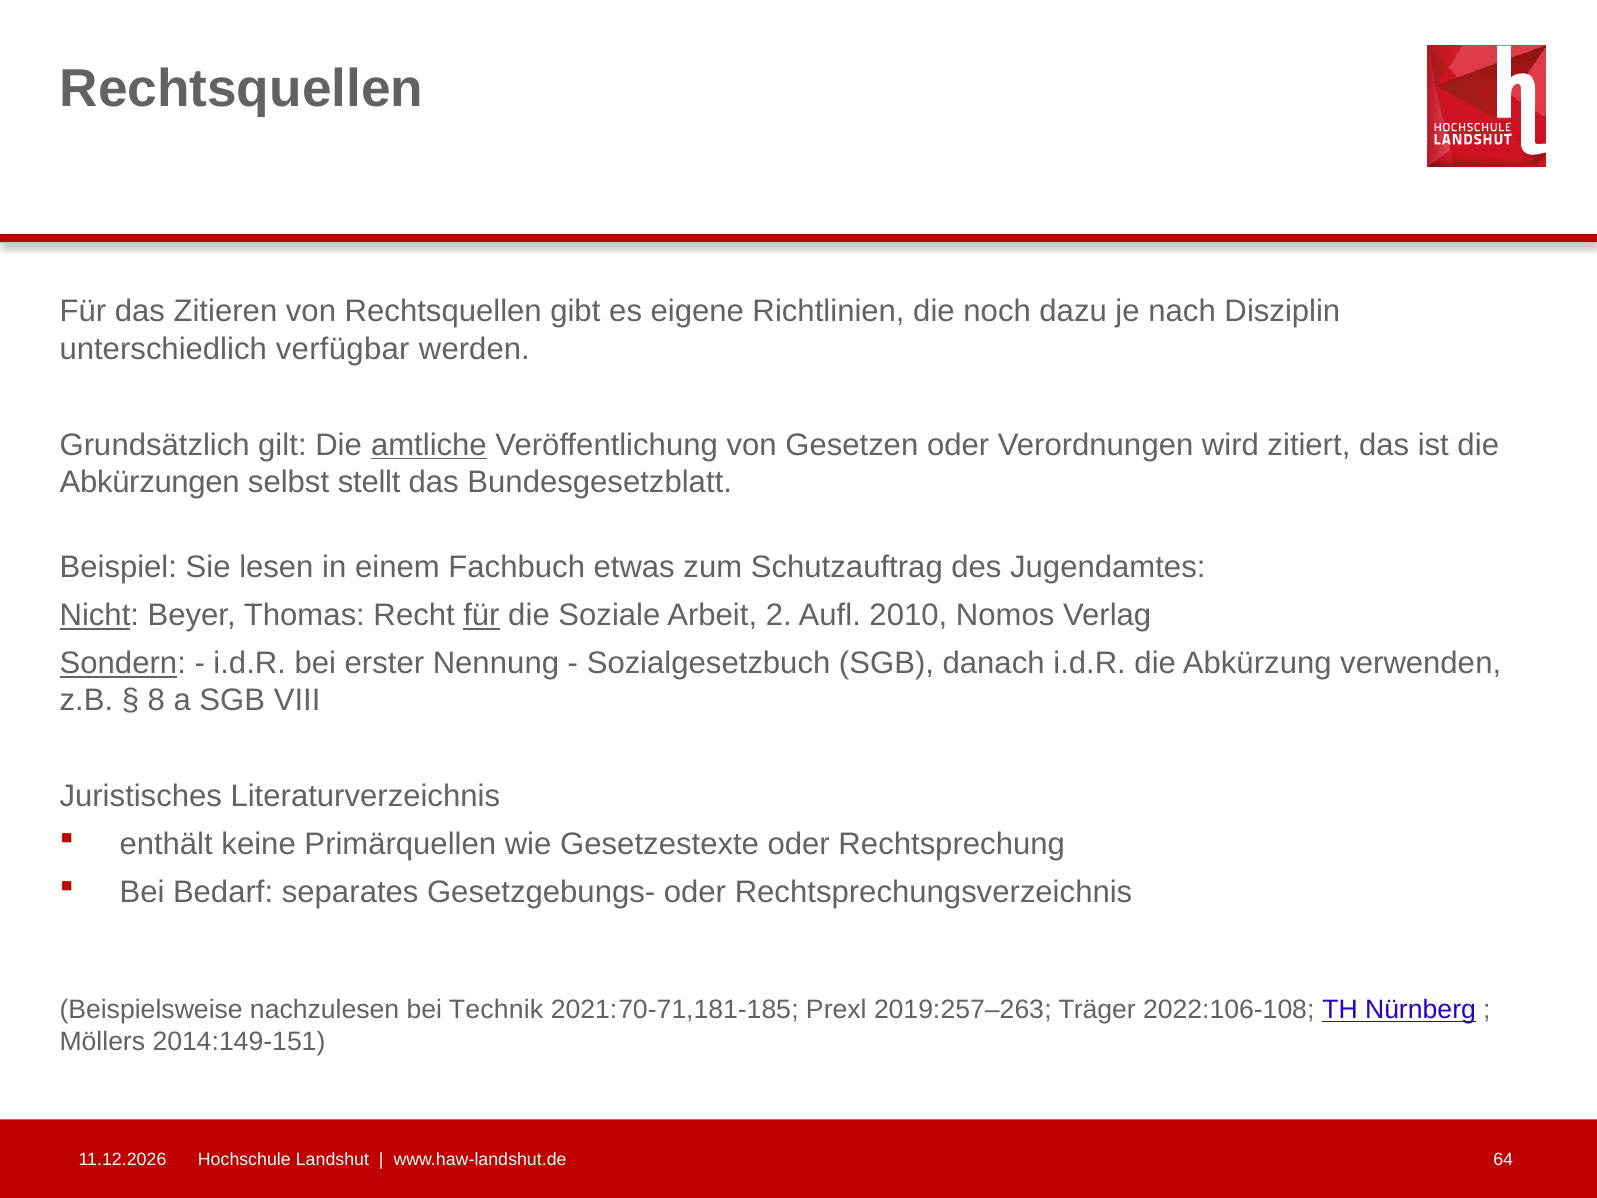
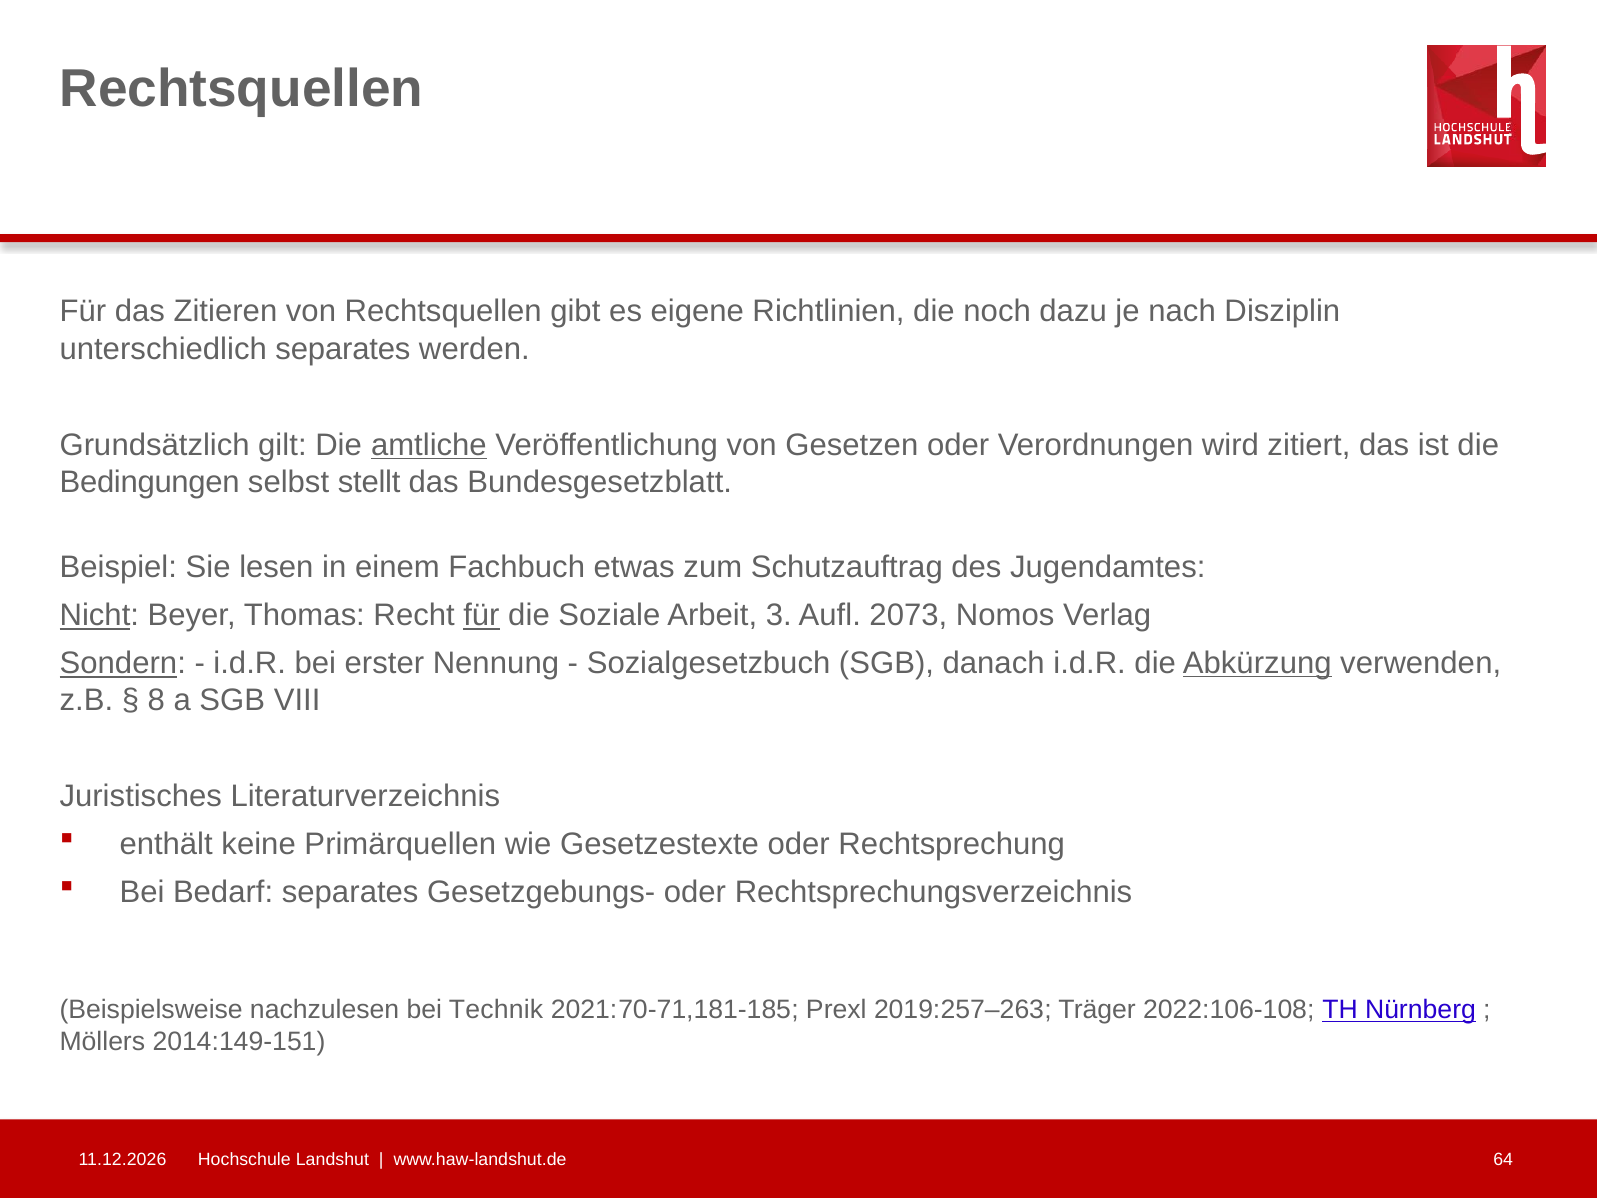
unterschiedlich verfügbar: verfügbar -> separates
Abkürzungen: Abkürzungen -> Bedingungen
2: 2 -> 3
2010: 2010 -> 2073
Abkürzung underline: none -> present
